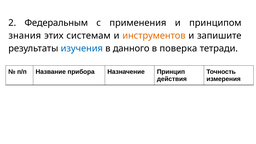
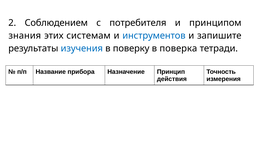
Федеральным: Федеральным -> Соблюдением
применения: применения -> потребителя
инструментов colour: orange -> blue
данного: данного -> поверку
